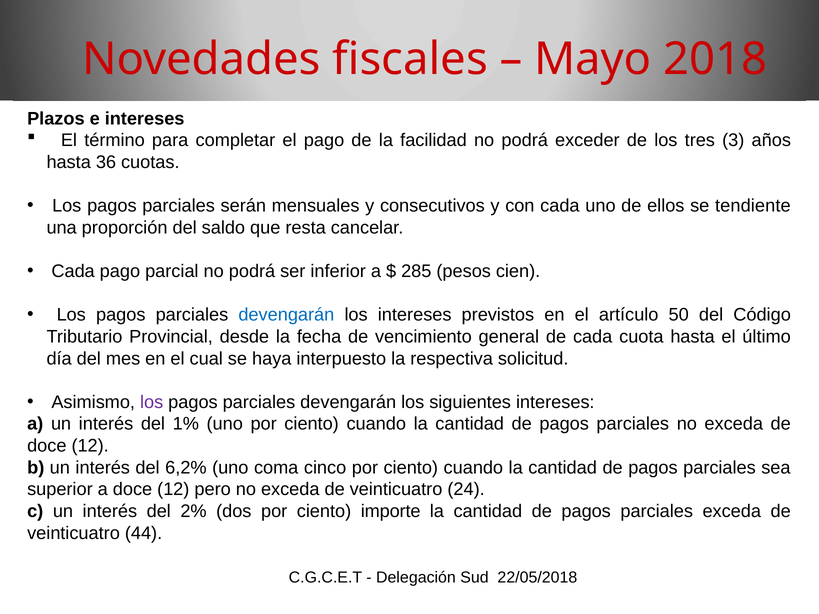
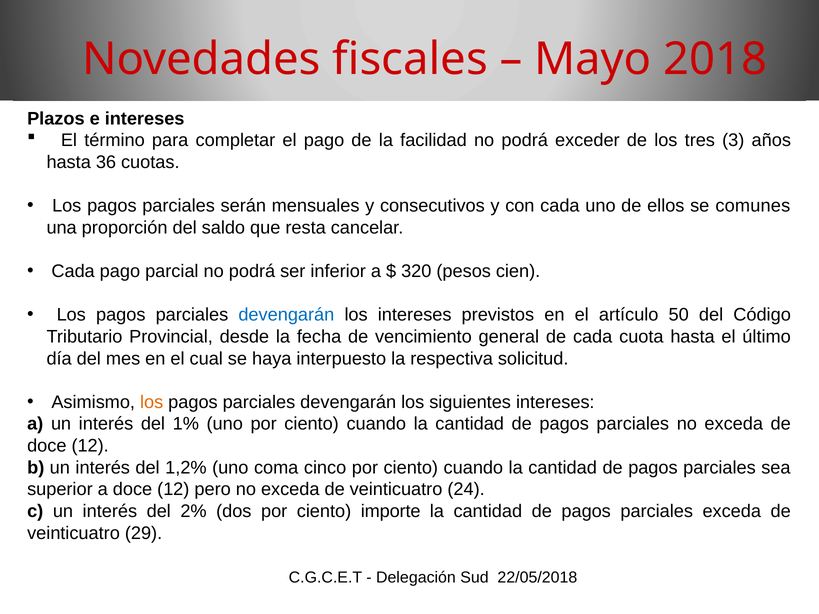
tendiente: tendiente -> comunes
285: 285 -> 320
los at (152, 402) colour: purple -> orange
6,2%: 6,2% -> 1,2%
44: 44 -> 29
